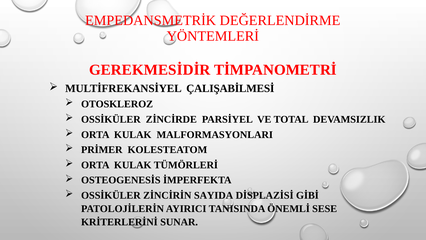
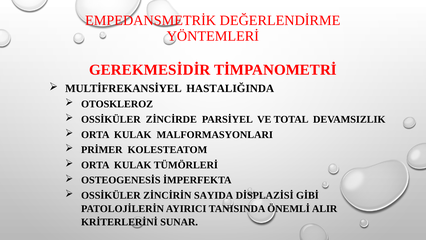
ÇALIŞABİLMESİ: ÇALIŞABİLMESİ -> HASTALIĞINDA
SESE: SESE -> ALIR
